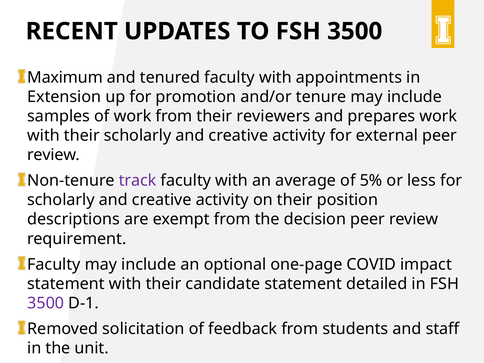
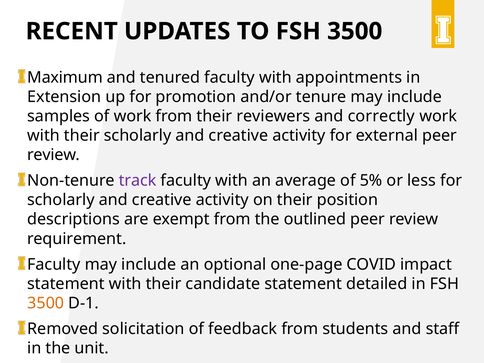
prepares: prepares -> correctly
decision: decision -> outlined
3500 at (46, 303) colour: purple -> orange
